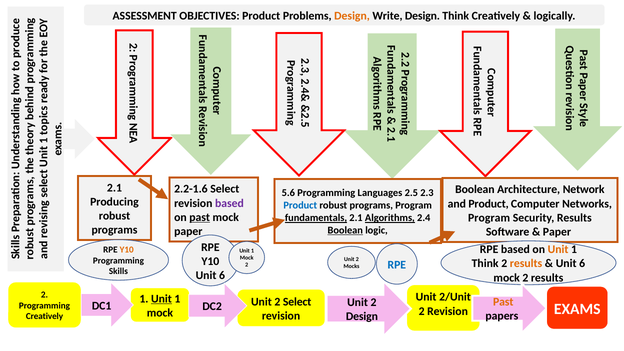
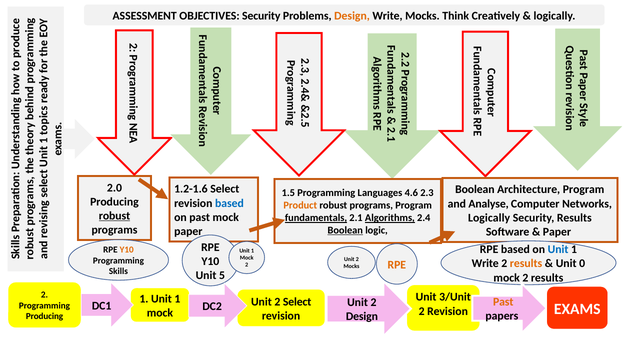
OBJECTIVES Product: Product -> Security
Write Design: Design -> Mocks
2.1 at (114, 188): 2.1 -> 2.0
2.2-1.6: 2.2-1.6 -> 1.2-1.6
Architecture Network: Network -> Program
5.6: 5.6 -> 1.5
2.5: 2.5 -> 4.6
based at (229, 203) colour: purple -> blue
and Product: Product -> Analyse
Product at (300, 206) colour: blue -> orange
robust at (114, 216) underline: none -> present
past at (200, 217) underline: present -> none
Program at (489, 218): Program -> Logically
Unit at (558, 250) colour: orange -> blue
Think at (485, 264): Think -> Write
6 at (582, 264): 6 -> 0
RPE at (397, 265) colour: blue -> orange
6 at (222, 275): 6 -> 5
2/Unit: 2/Unit -> 3/Unit
Unit at (161, 299) underline: present -> none
Creatively at (45, 316): Creatively -> Producing
